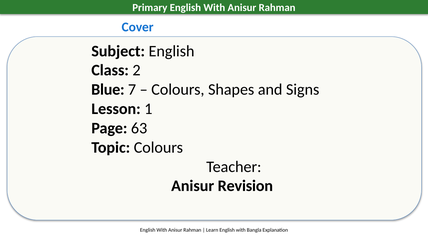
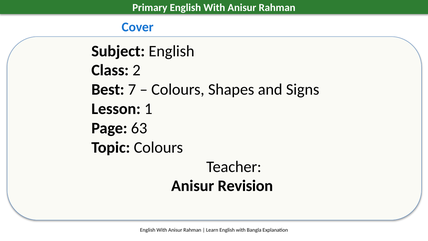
Blue: Blue -> Best
